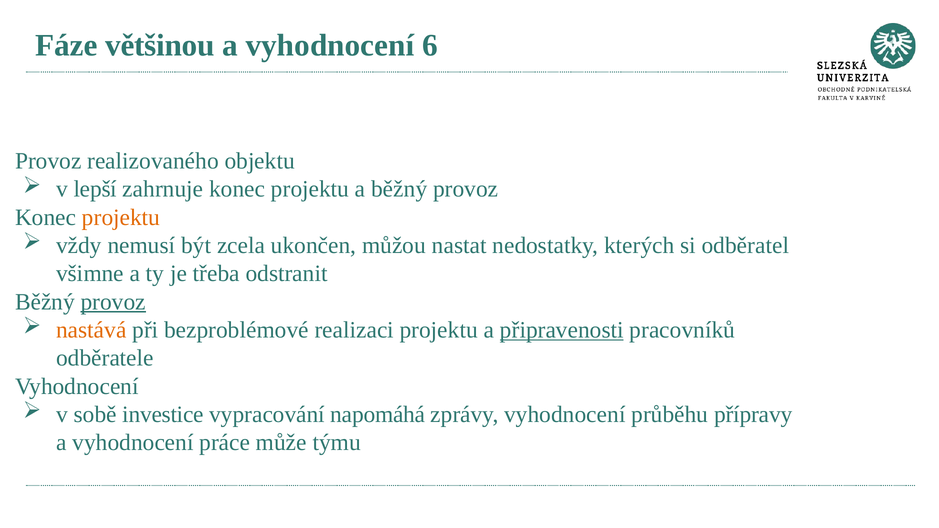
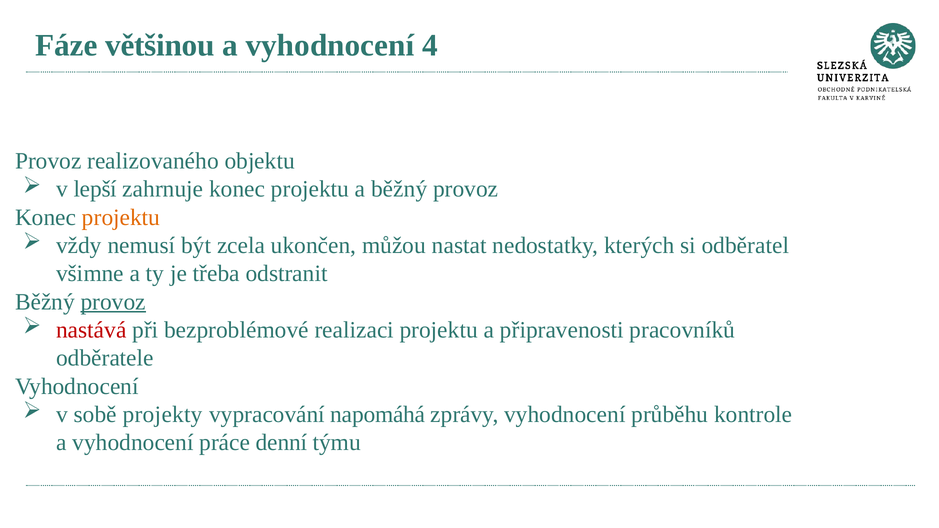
6: 6 -> 4
nastává colour: orange -> red
připravenosti underline: present -> none
investice: investice -> projekty
přípravy: přípravy -> kontrole
může: může -> denní
